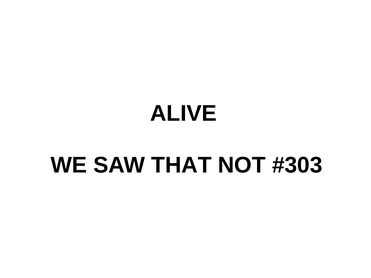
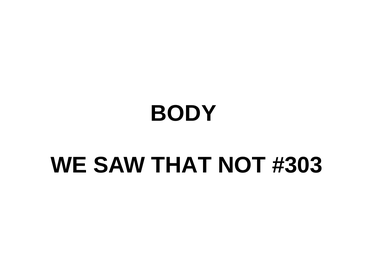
ALIVE: ALIVE -> BODY
